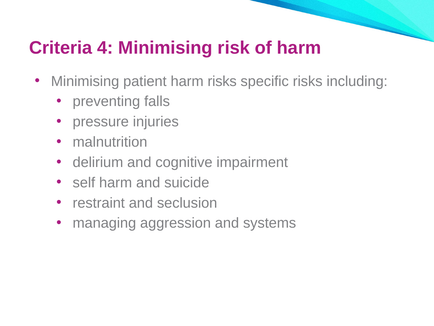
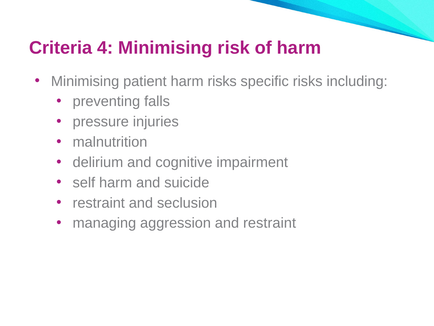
and systems: systems -> restraint
